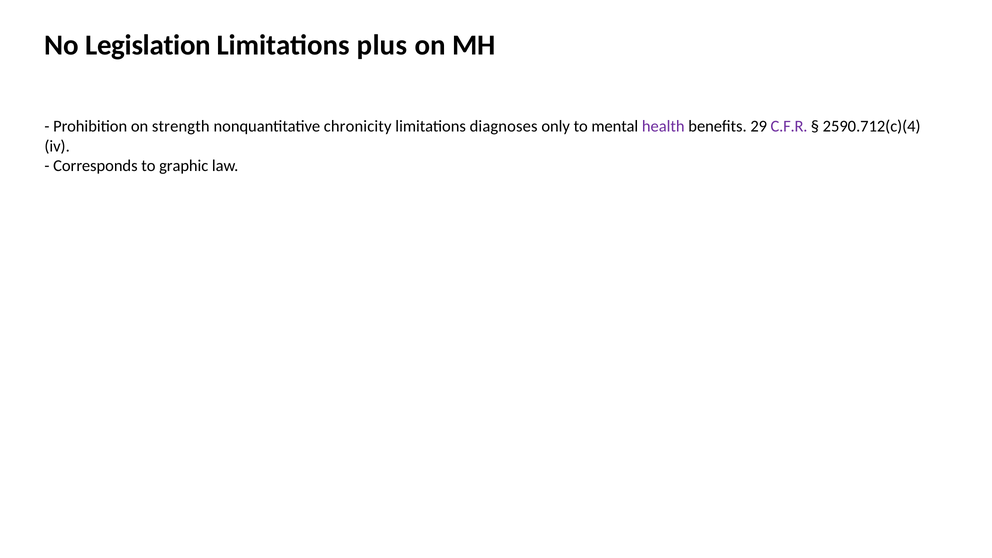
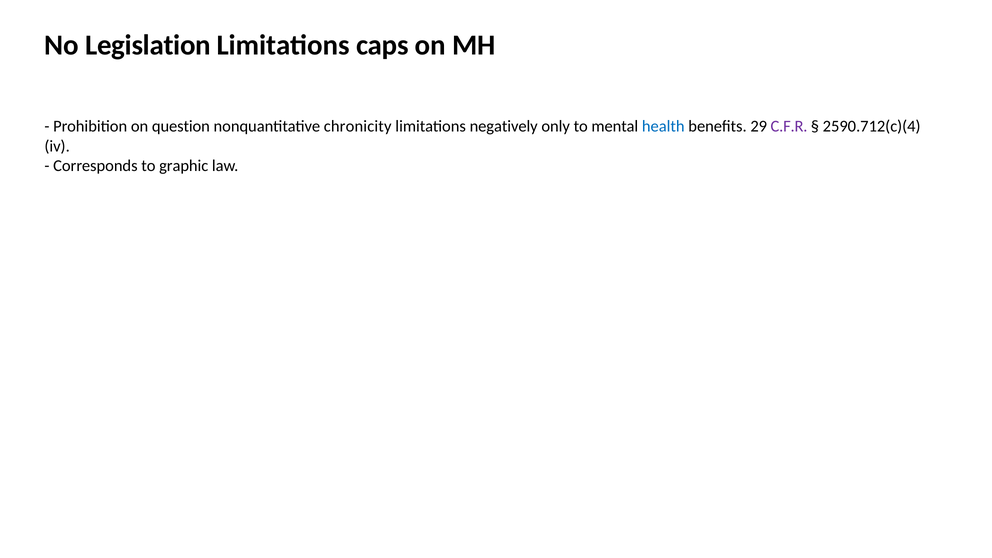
plus: plus -> caps
strength: strength -> question
diagnoses: diagnoses -> negatively
health colour: purple -> blue
